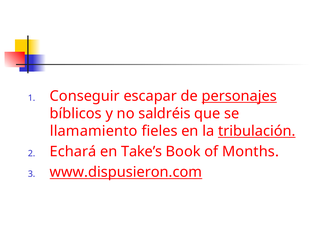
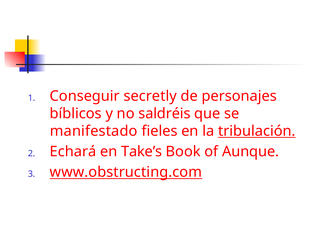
escapar: escapar -> secretly
personajes underline: present -> none
llamamiento: llamamiento -> manifestado
Months: Months -> Aunque
www.dispusieron.com: www.dispusieron.com -> www.obstructing.com
